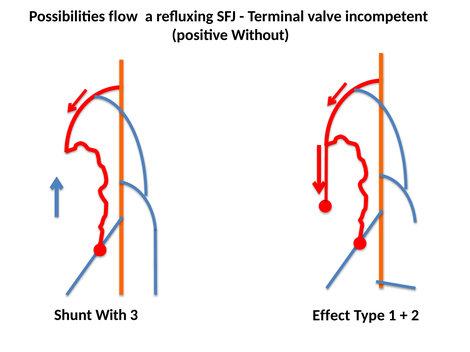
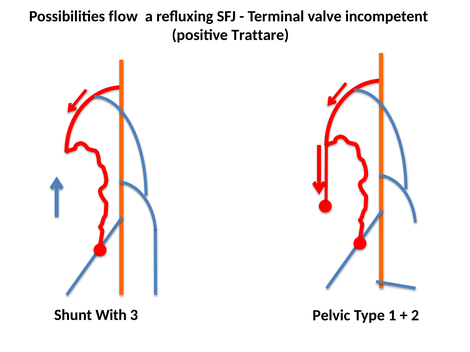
Without: Without -> Trattare
Effect: Effect -> Pelvic
